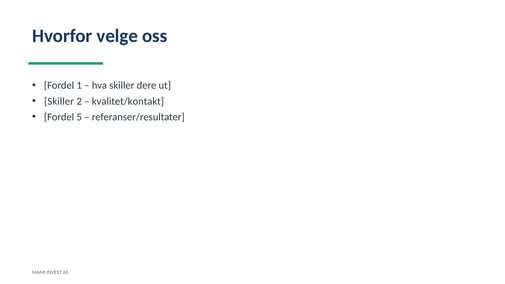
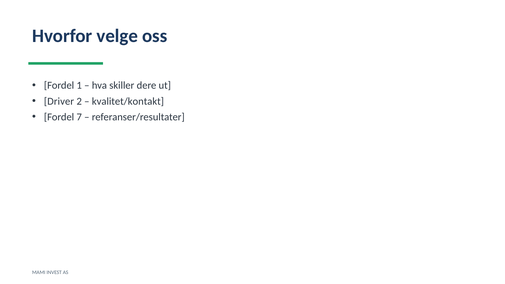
Skiller at (59, 101): Skiller -> Driver
5: 5 -> 7
